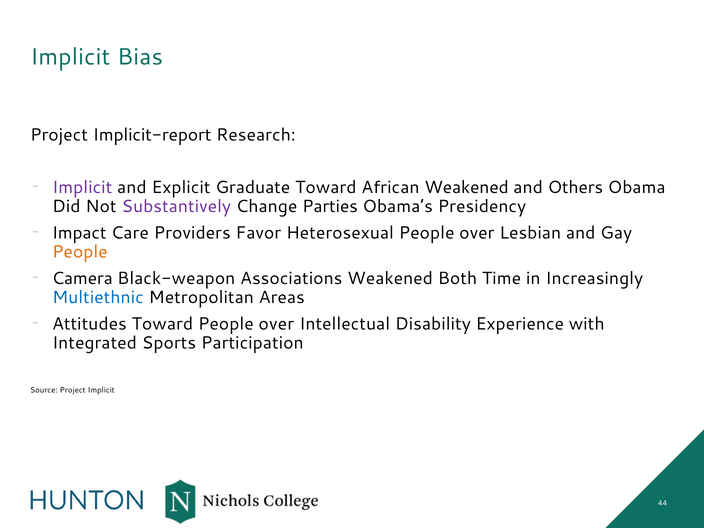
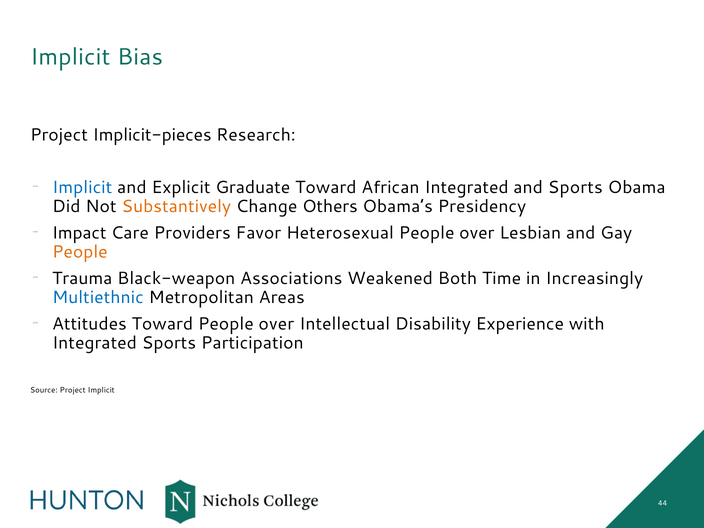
Implicit-report: Implicit-report -> Implicit-pieces
Implicit at (82, 188) colour: purple -> blue
African Weakened: Weakened -> Integrated
and Others: Others -> Sports
Substantively colour: purple -> orange
Parties: Parties -> Others
Camera: Camera -> Trauma
